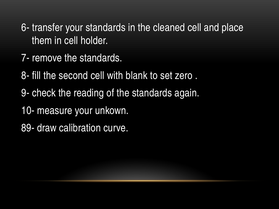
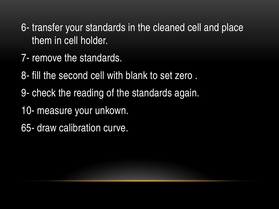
89-: 89- -> 65-
